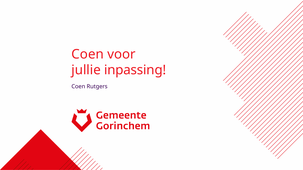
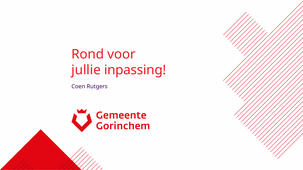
Coen at (88, 54): Coen -> Rond
